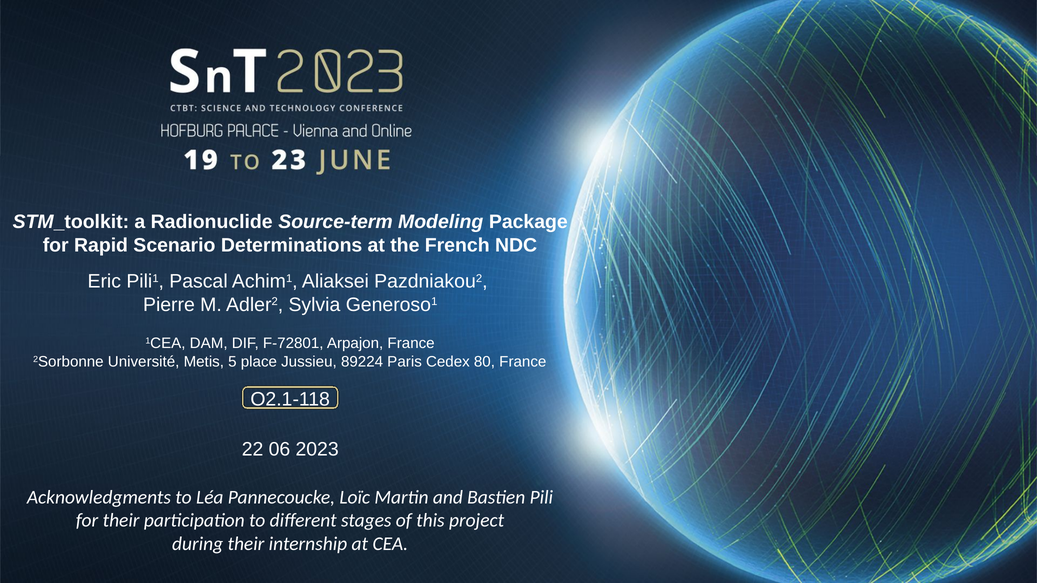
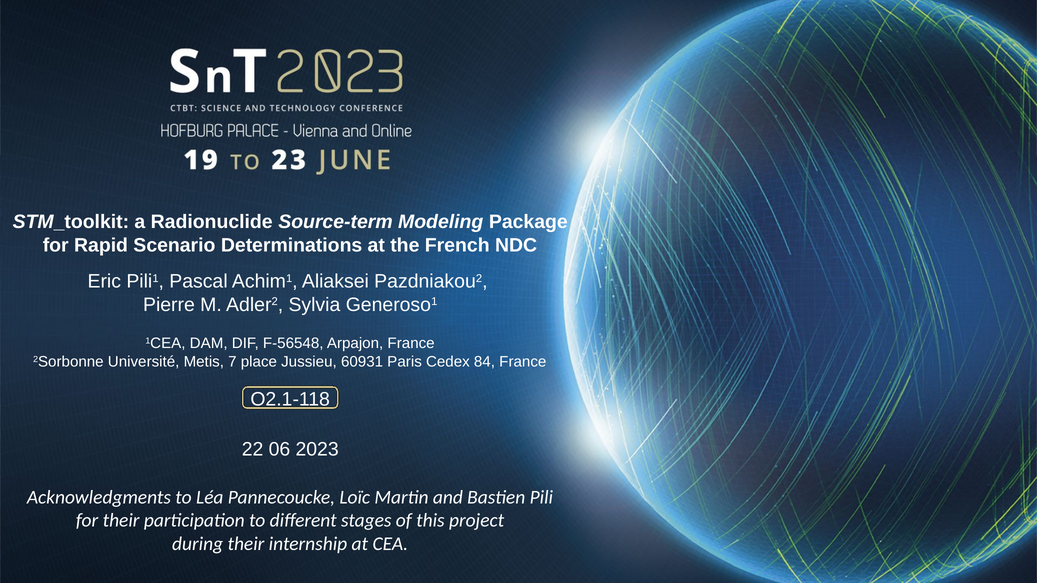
F-72801: F-72801 -> F-56548
5: 5 -> 7
89224: 89224 -> 60931
80: 80 -> 84
